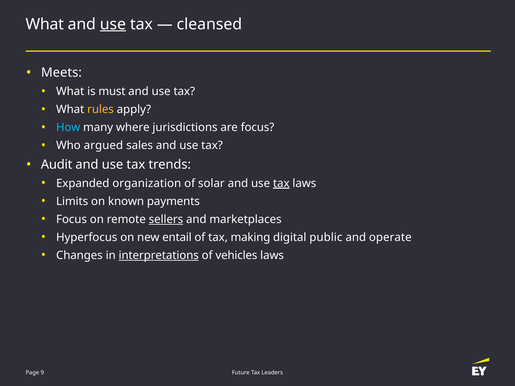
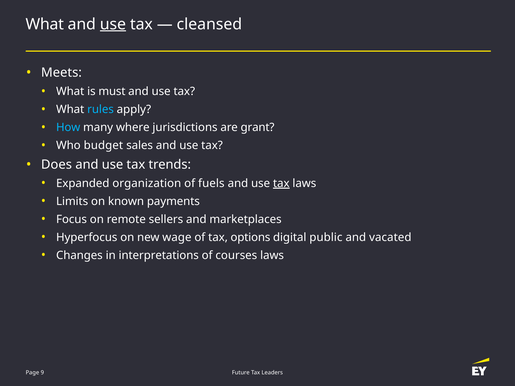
rules colour: yellow -> light blue
are focus: focus -> grant
argued: argued -> budget
Audit: Audit -> Does
solar: solar -> fuels
sellers underline: present -> none
entail: entail -> wage
making: making -> options
operate: operate -> vacated
interpretations underline: present -> none
vehicles: vehicles -> courses
